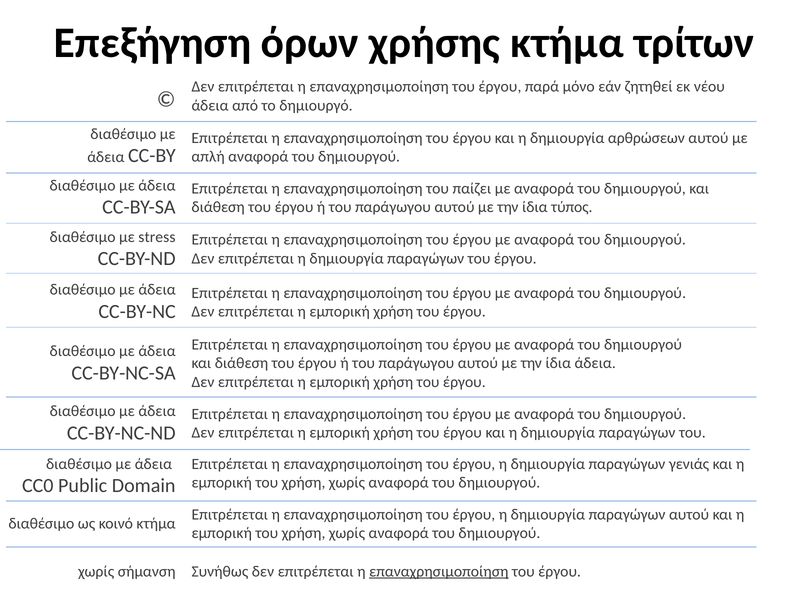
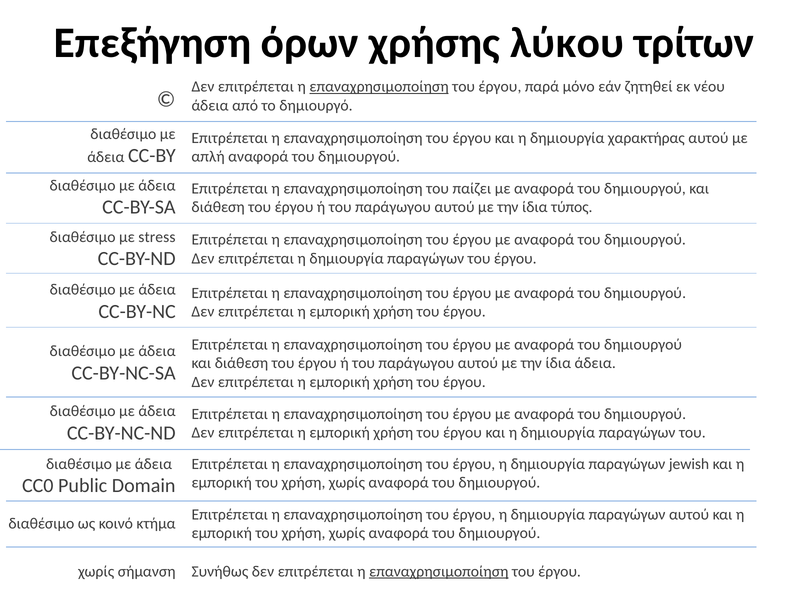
χρήσης κτήμα: κτήμα -> λύκου
επαναχρησιμοποίηση at (379, 87) underline: none -> present
αρθρώσεων: αρθρώσεων -> χαρακτήρας
γενιάς: γενιάς -> jewish
